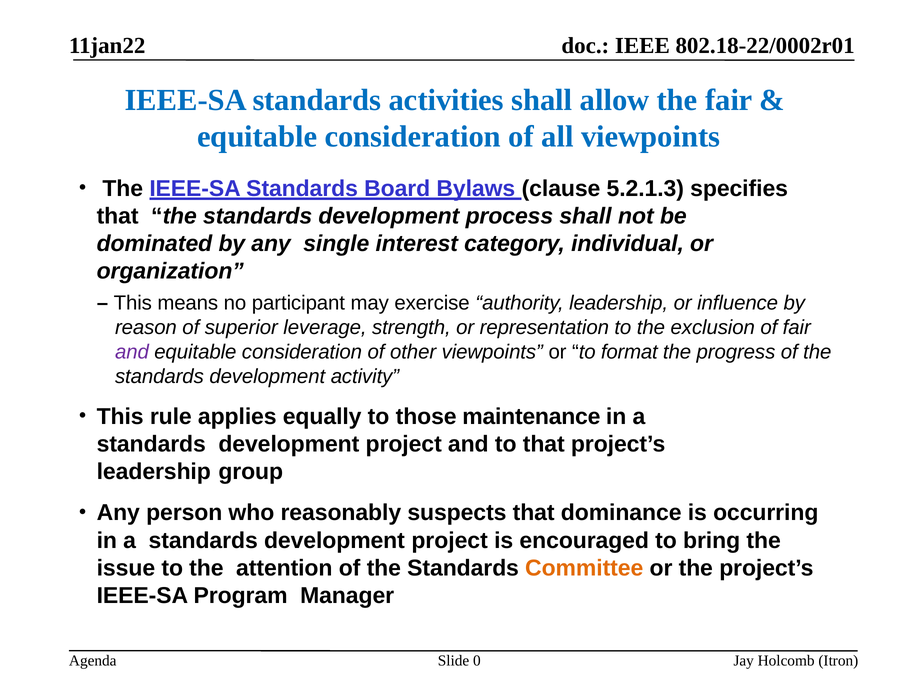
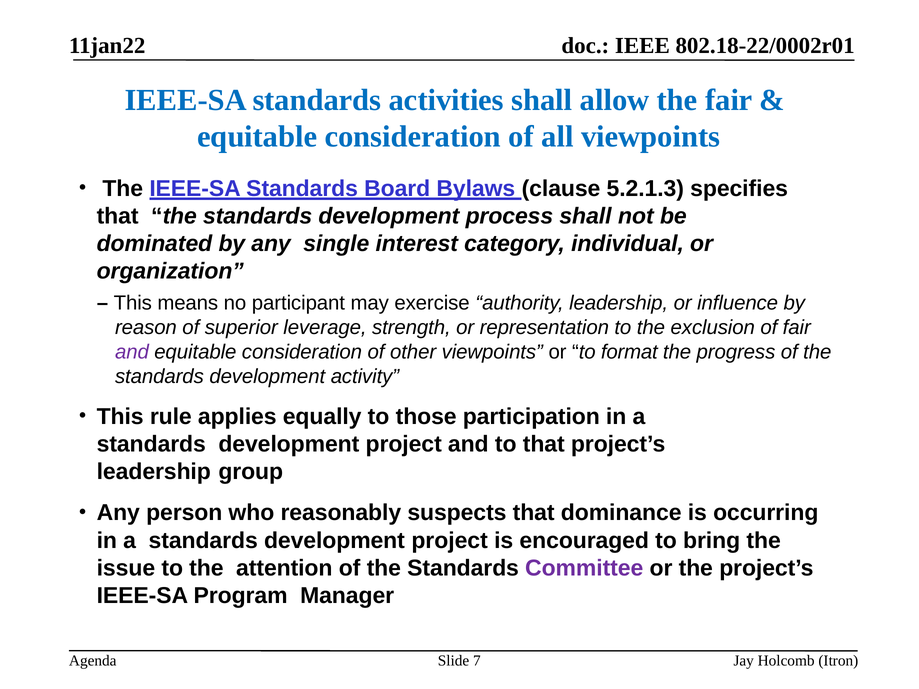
maintenance: maintenance -> participation
Committee colour: orange -> purple
0: 0 -> 7
